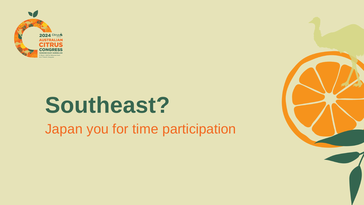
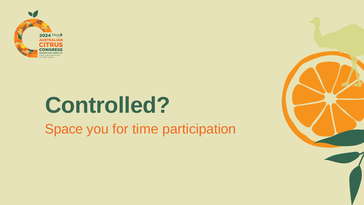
Southeast: Southeast -> Controlled
Japan: Japan -> Space
